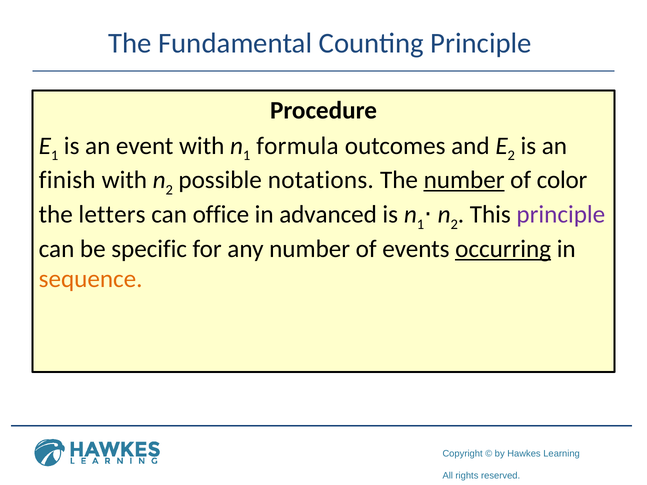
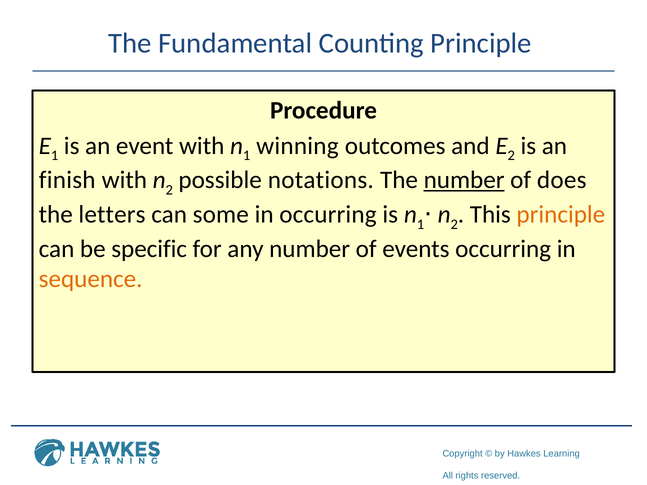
formula: formula -> winning
color: color -> does
office: office -> some
in advanced: advanced -> occurring
principle at (561, 215) colour: purple -> orange
occurring at (503, 249) underline: present -> none
